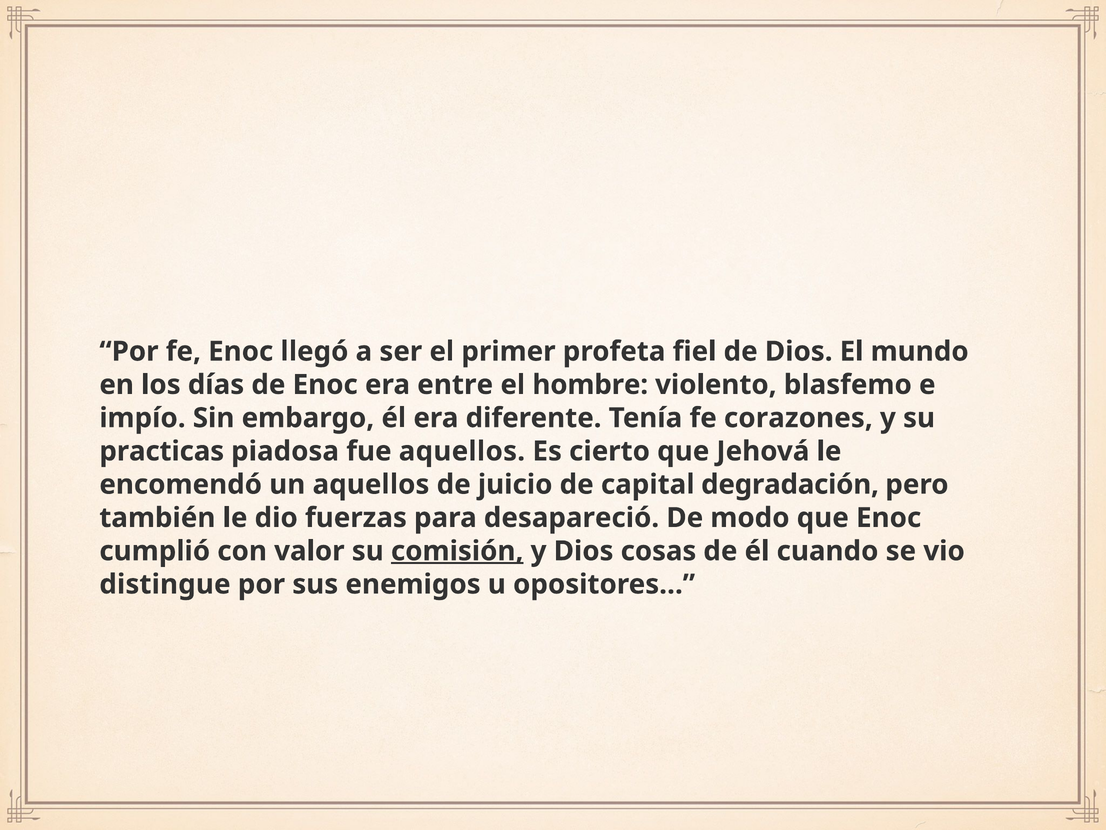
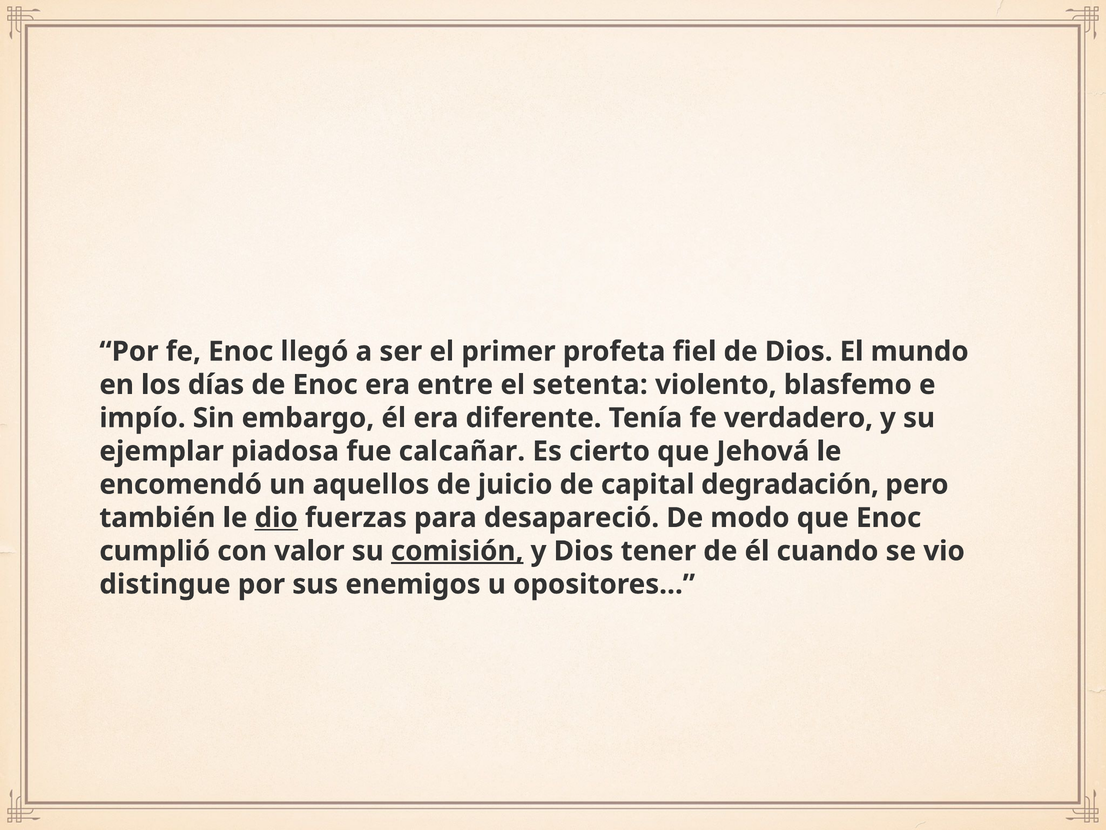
hombre: hombre -> setenta
corazones: corazones -> verdadero
practicas: practicas -> ejemplar
fue aquellos: aquellos -> calcañar
dio underline: none -> present
cosas: cosas -> tener
